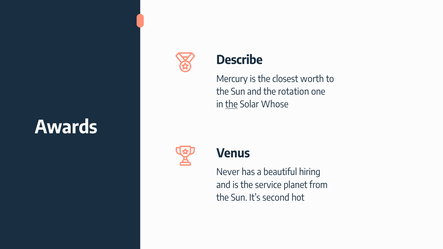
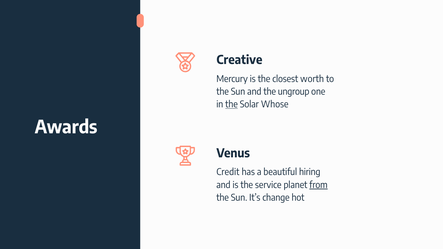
Describe: Describe -> Creative
rotation: rotation -> ungroup
Never: Never -> Credit
from underline: none -> present
second: second -> change
